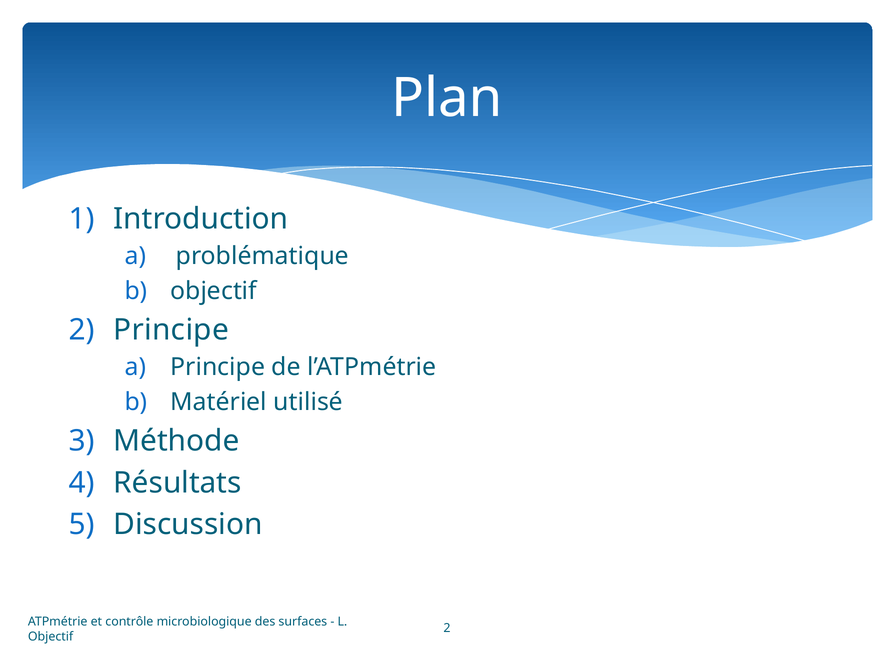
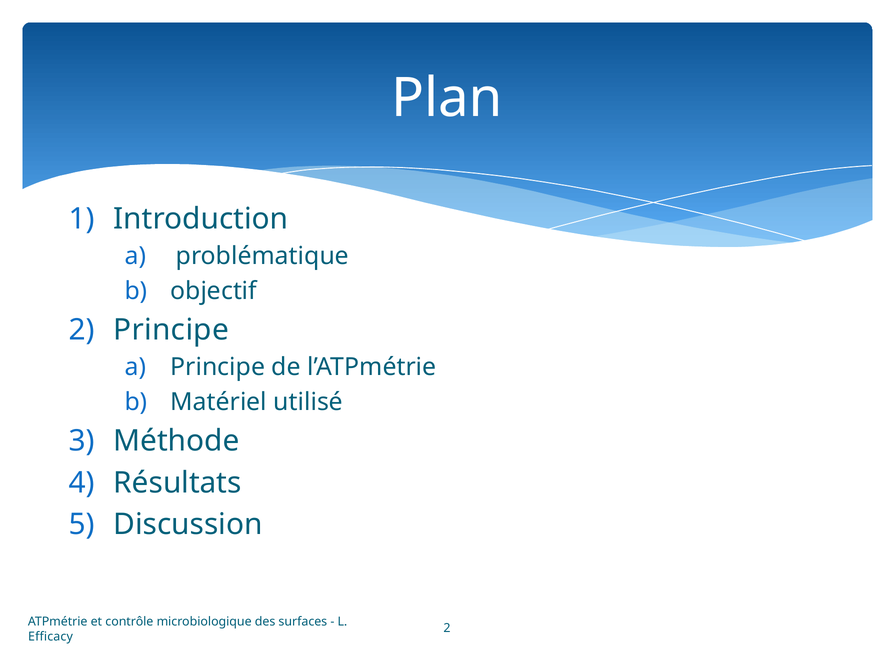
Objectif at (51, 637): Objectif -> Efficacy
